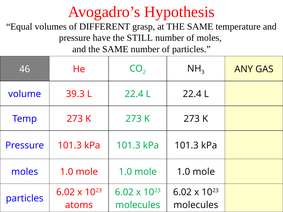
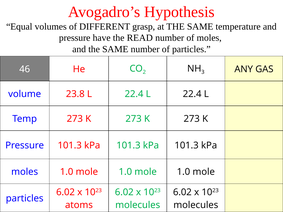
STILL: STILL -> READ
39.3: 39.3 -> 23.8
